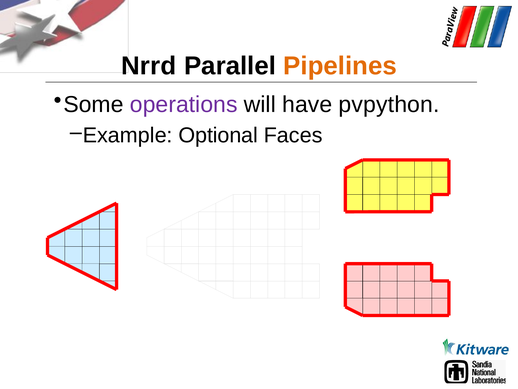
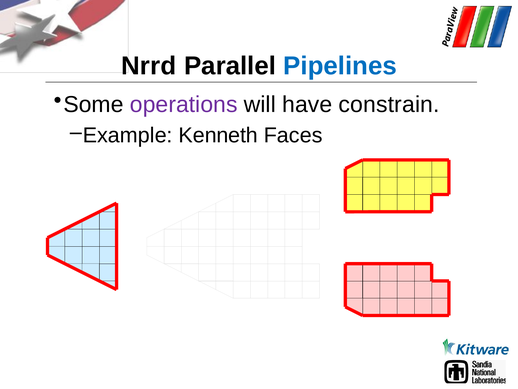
Pipelines colour: orange -> blue
pvpython: pvpython -> constrain
Optional: Optional -> Kenneth
